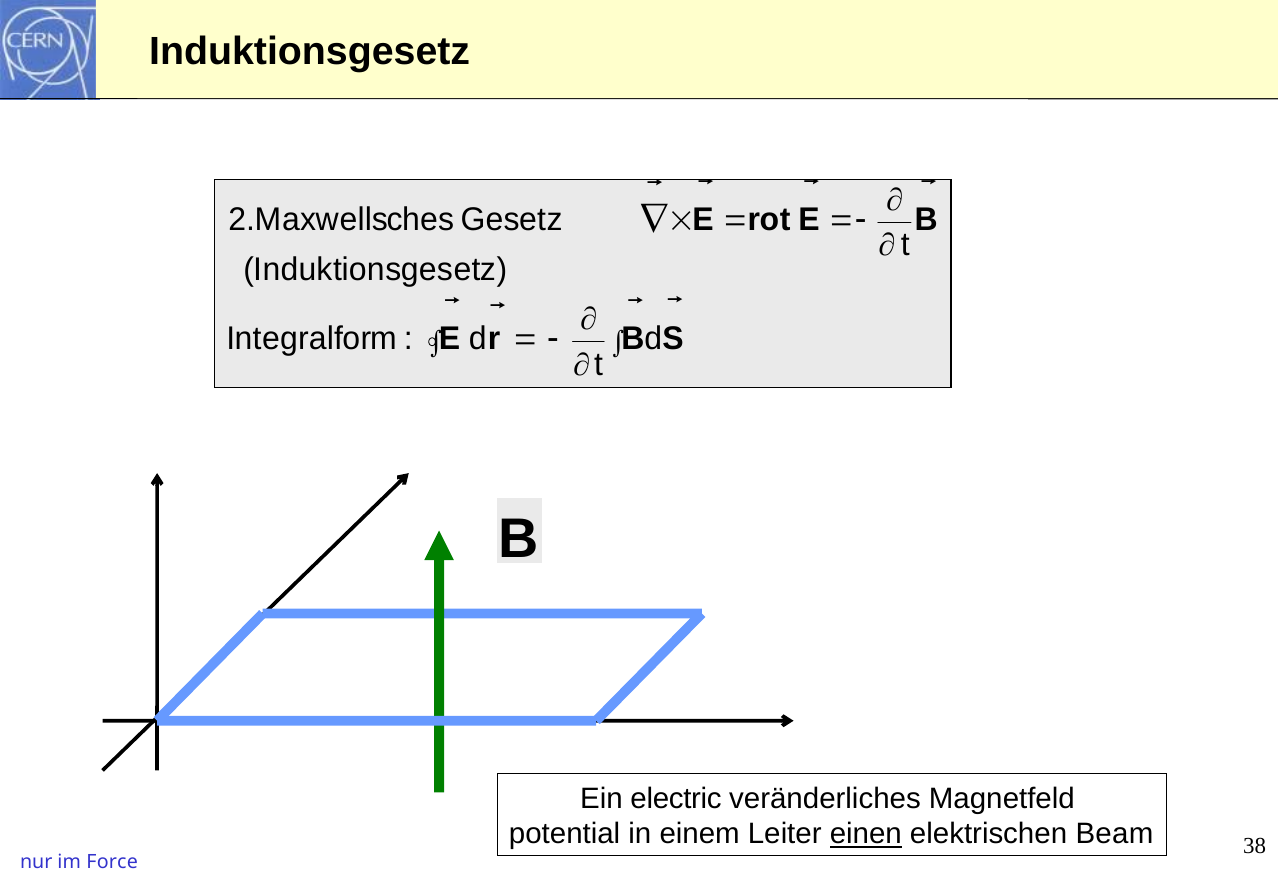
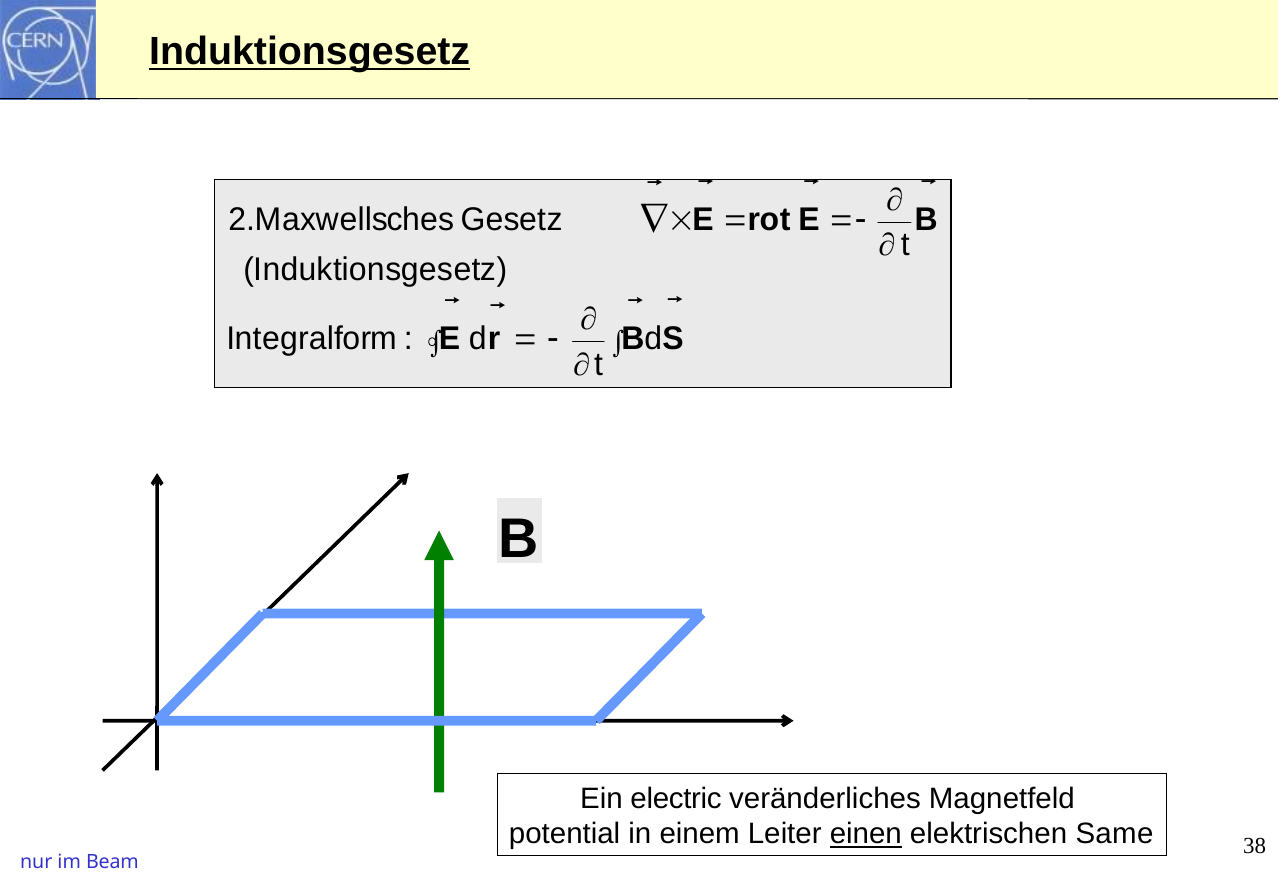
Induktionsgesetz underline: none -> present
Beam: Beam -> Same
Force: Force -> Beam
